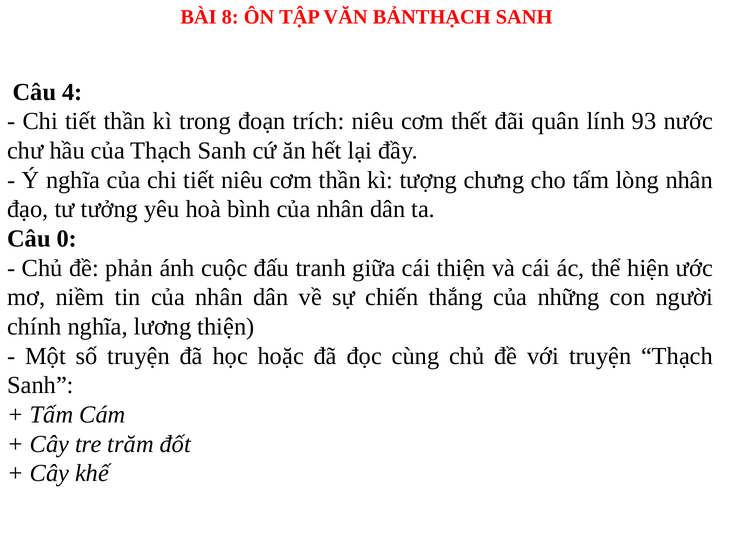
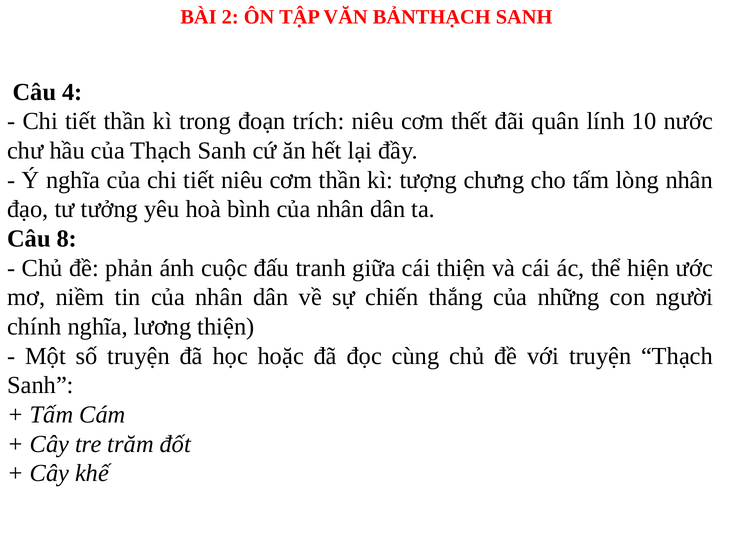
8: 8 -> 2
93: 93 -> 10
0: 0 -> 8
